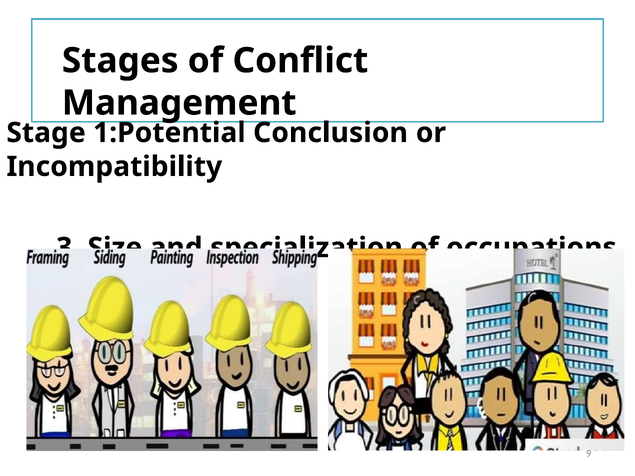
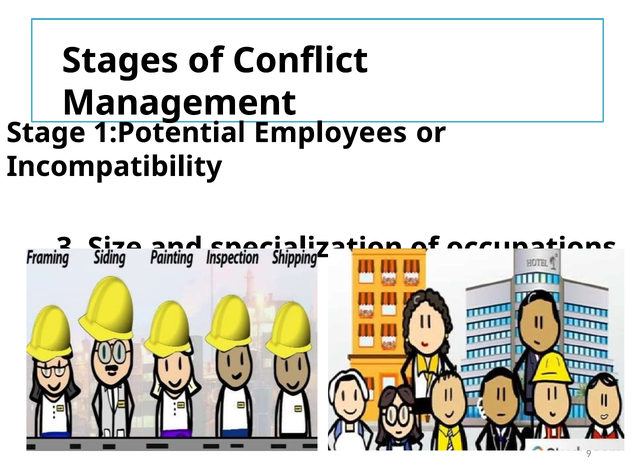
Conclusion: Conclusion -> Employees
